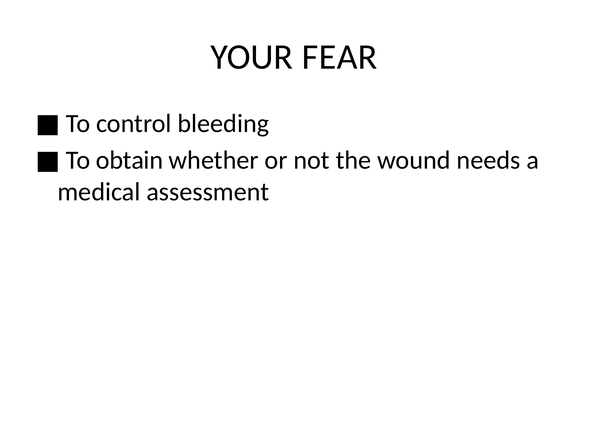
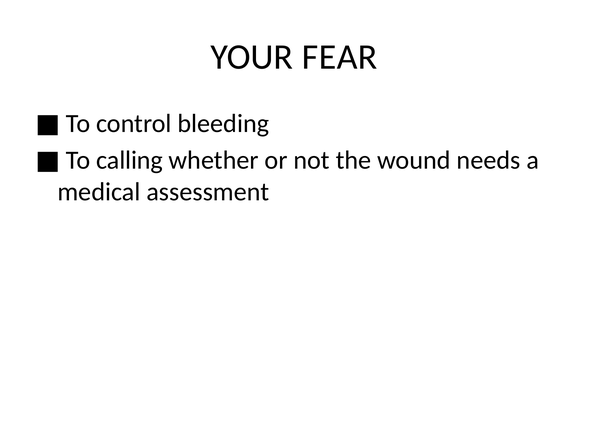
obtain: obtain -> calling
